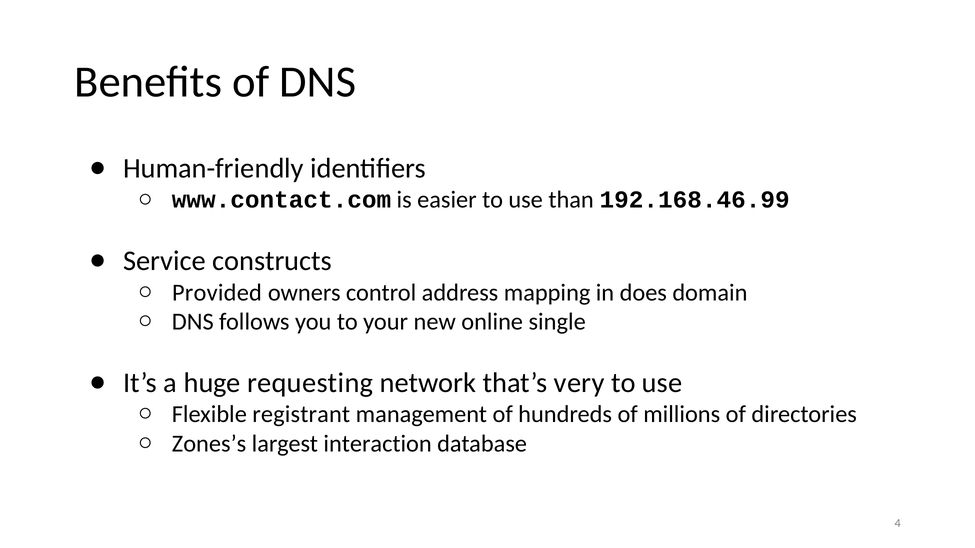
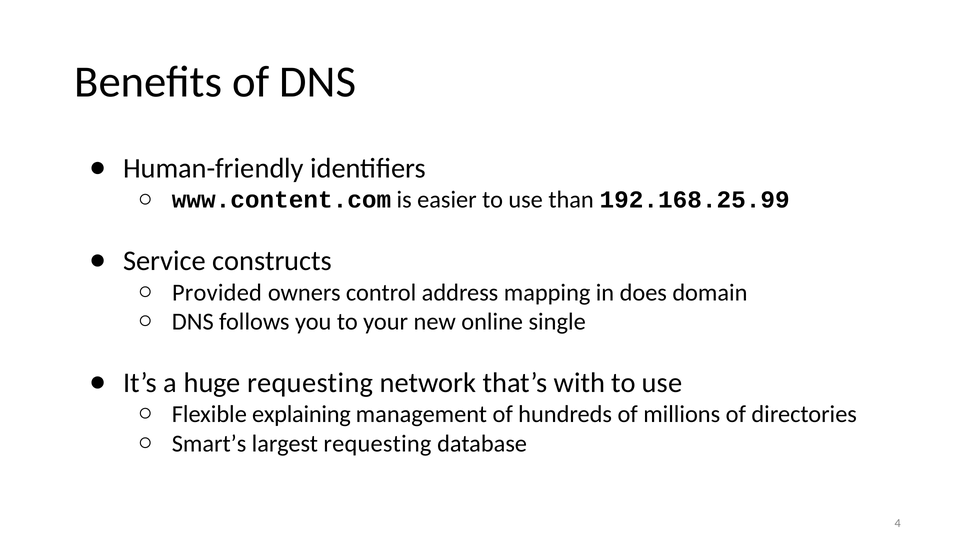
www.contact.com: www.contact.com -> www.content.com
192.168.46.99: 192.168.46.99 -> 192.168.25.99
very: very -> with
registrant: registrant -> explaining
Zones’s: Zones’s -> Smart’s
largest interaction: interaction -> requesting
